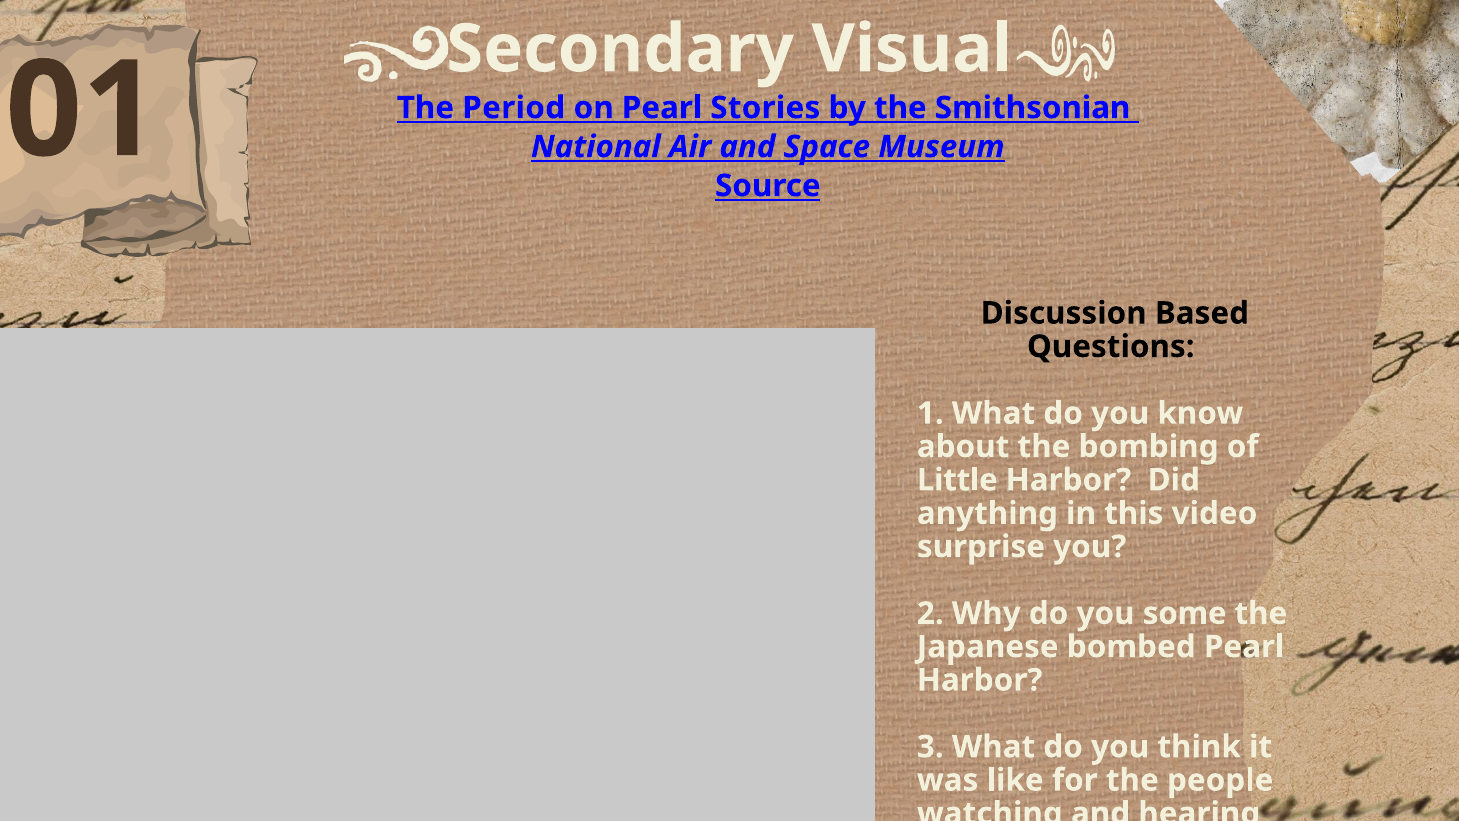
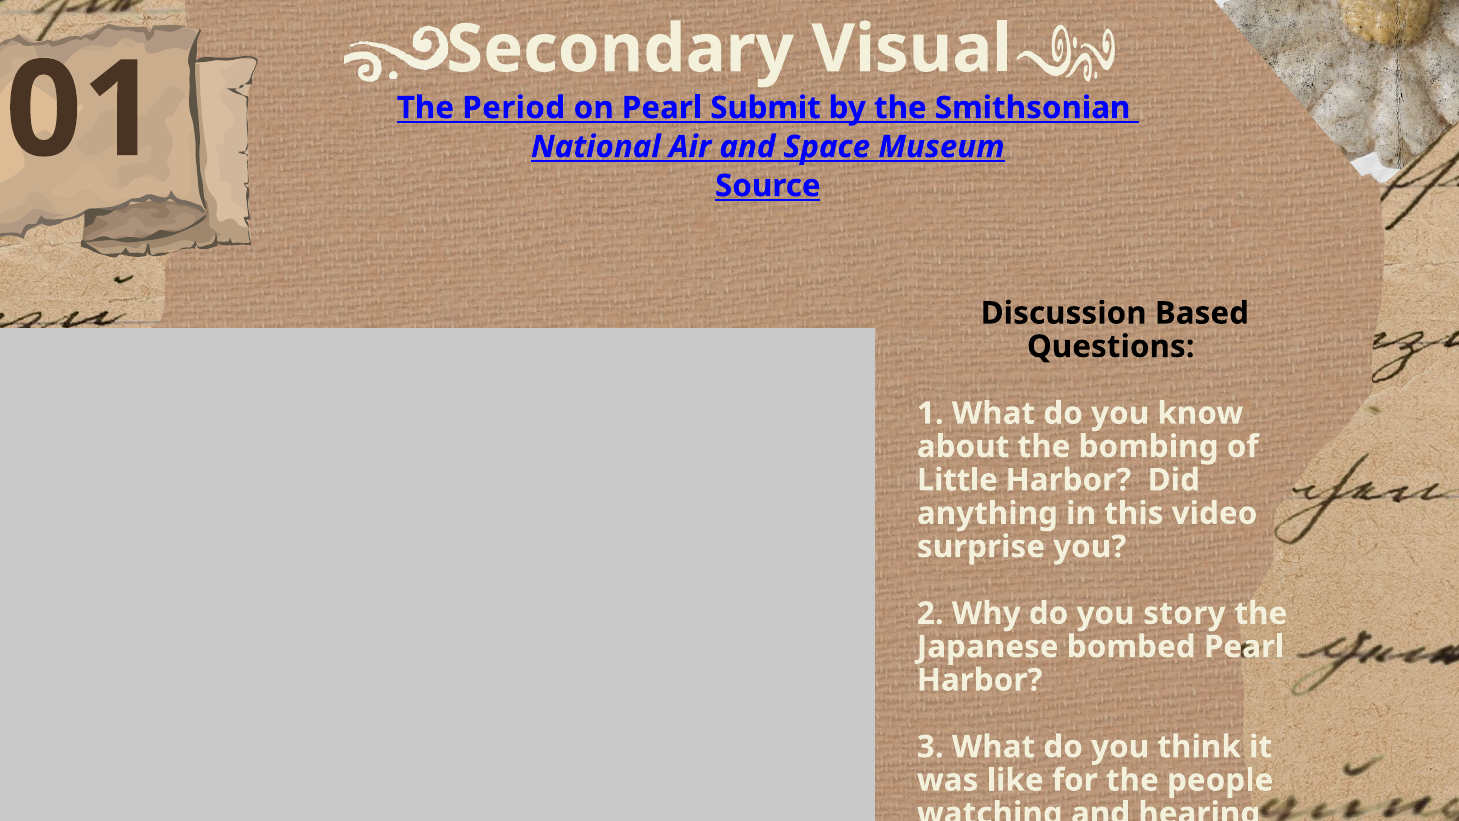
Stories: Stories -> Submit
some: some -> story
